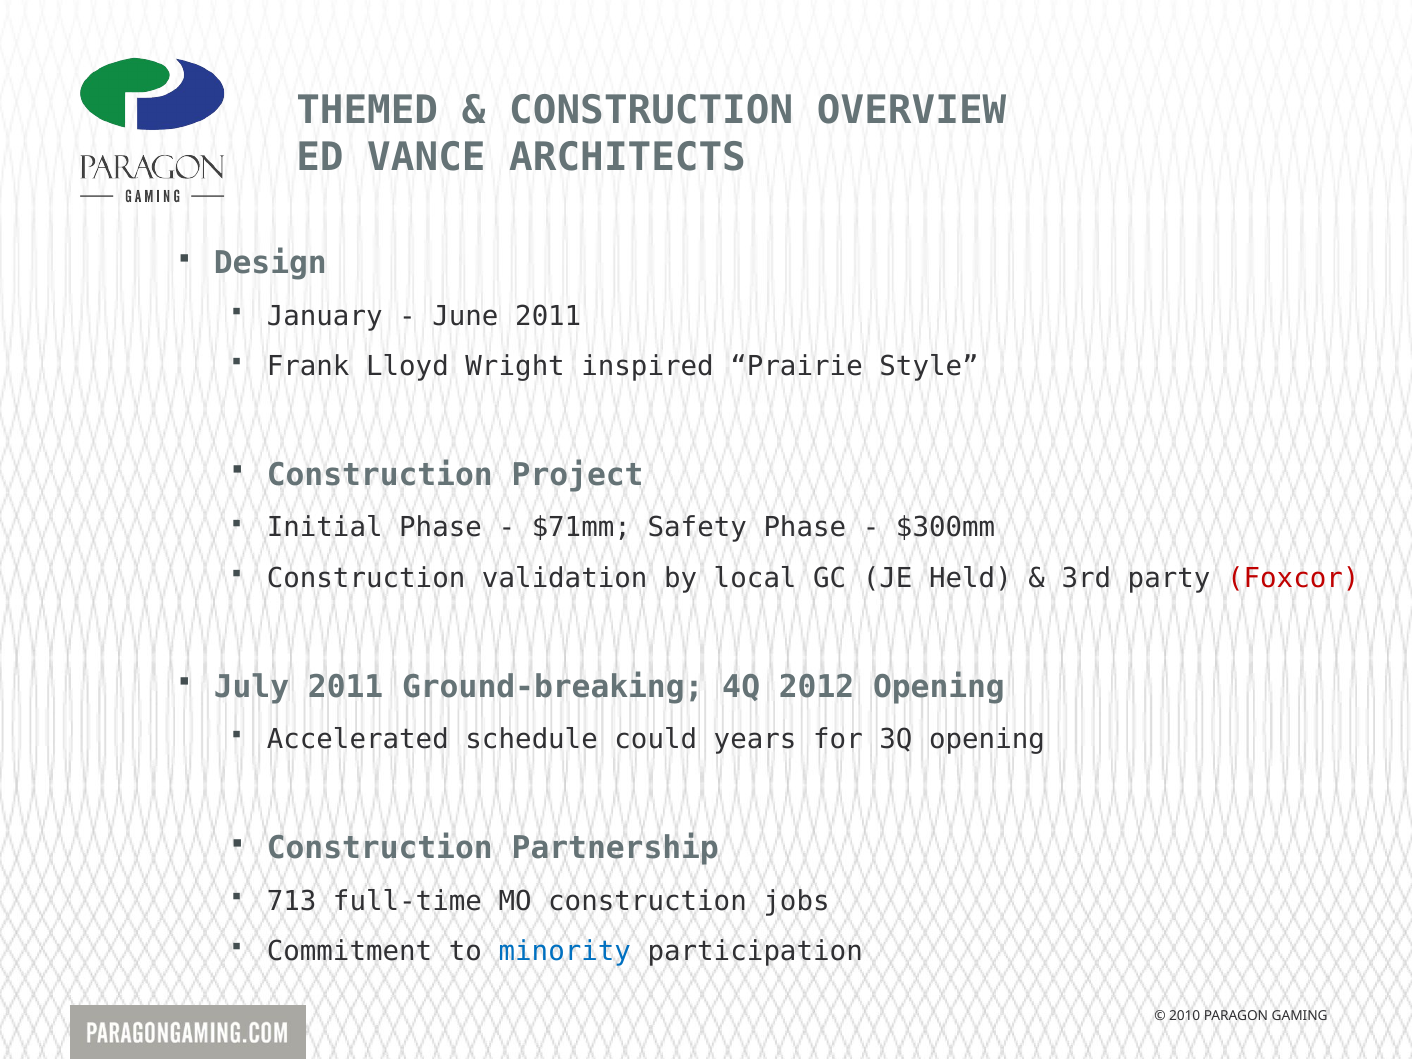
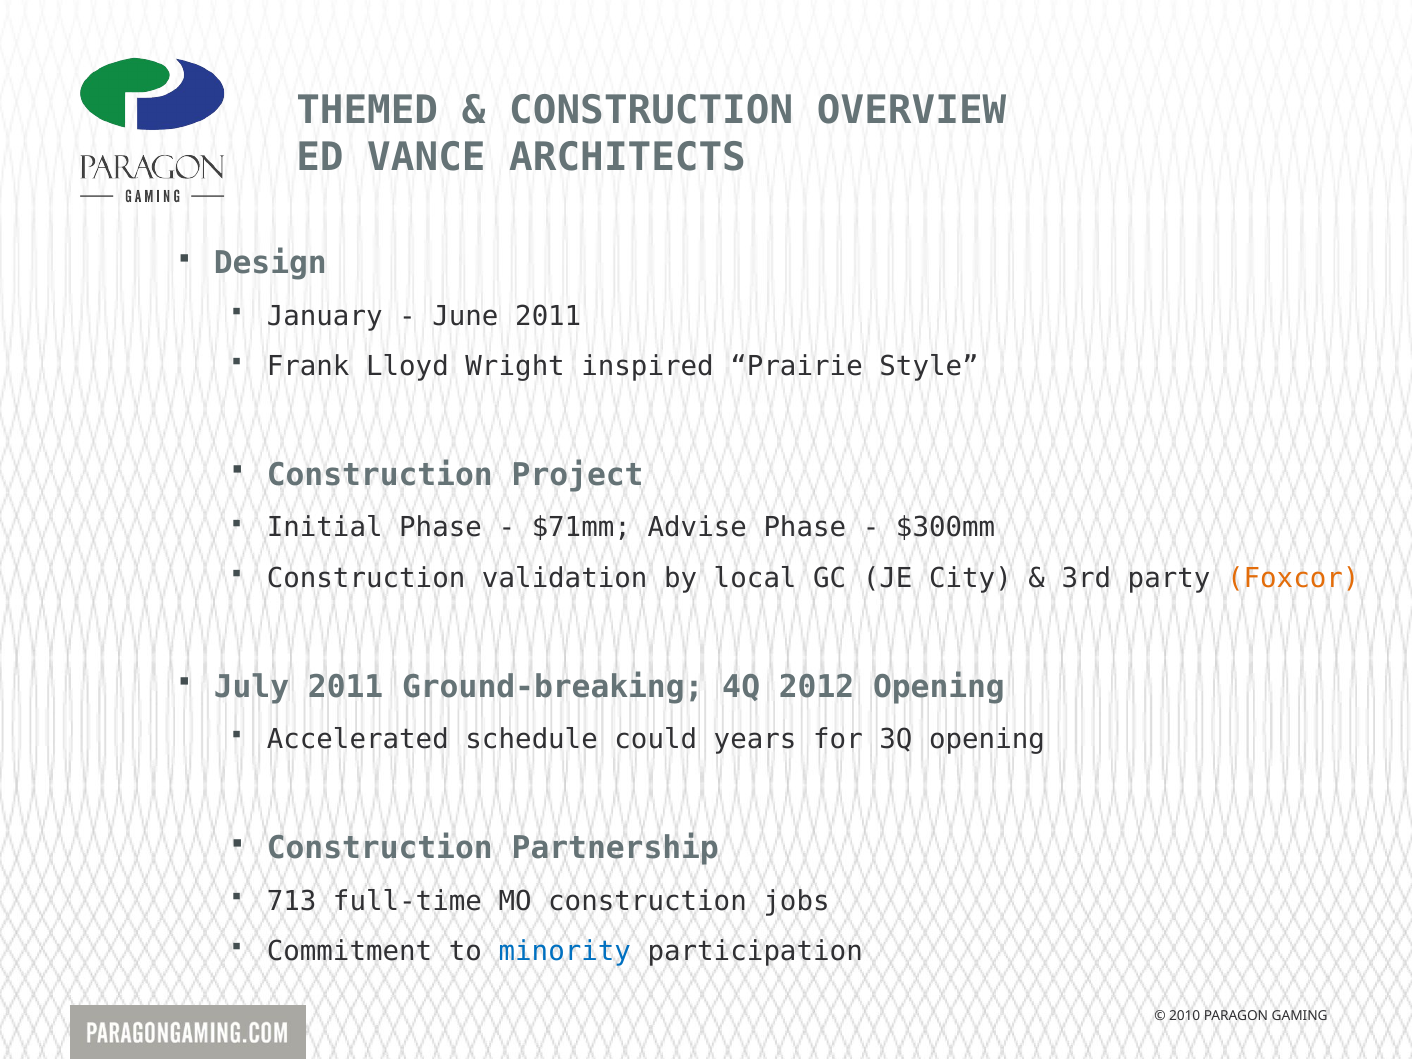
Safety: Safety -> Advise
Held: Held -> City
Foxcor colour: red -> orange
